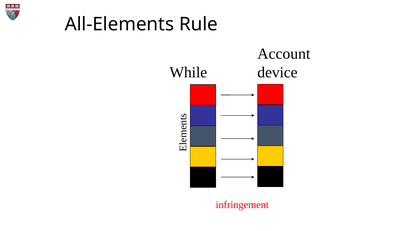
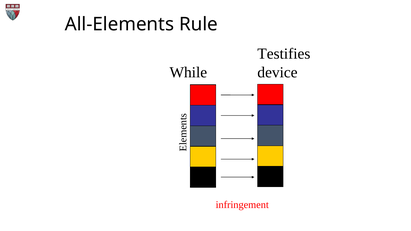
Account: Account -> Testifies
